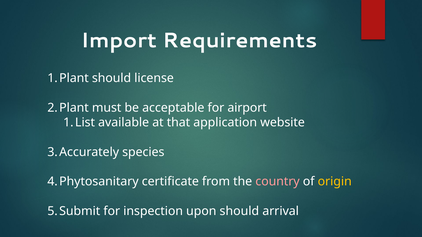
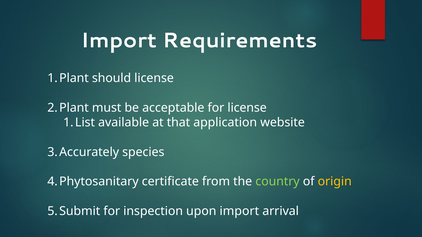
for airport: airport -> license
country colour: pink -> light green
upon should: should -> import
